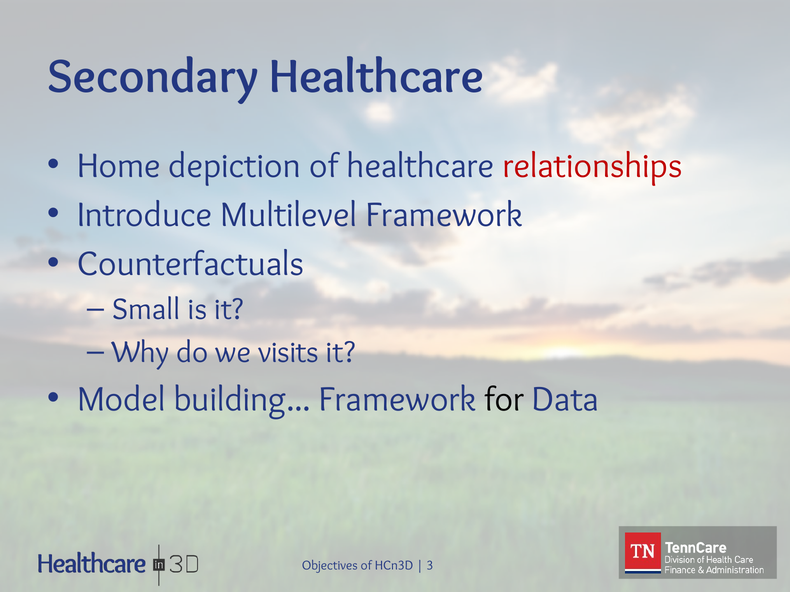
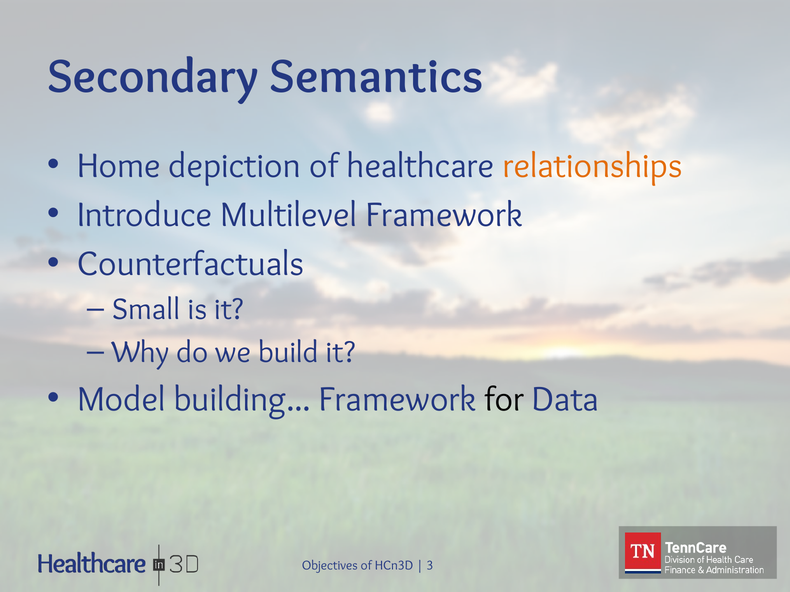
Secondary Healthcare: Healthcare -> Semantics
relationships colour: red -> orange
visits: visits -> build
